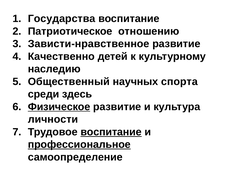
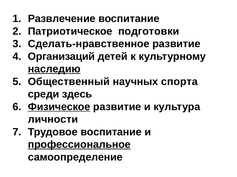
Государства: Государства -> Развлечение
отношению: отношению -> подготовки
Зависти-нравственное: Зависти-нравственное -> Сделать-нравственное
Качественно: Качественно -> Организаций
наследию underline: none -> present
воспитание at (111, 132) underline: present -> none
